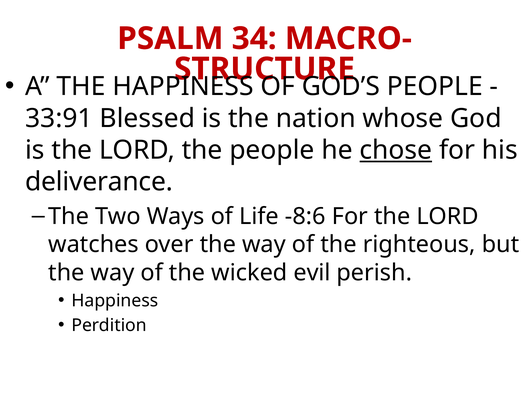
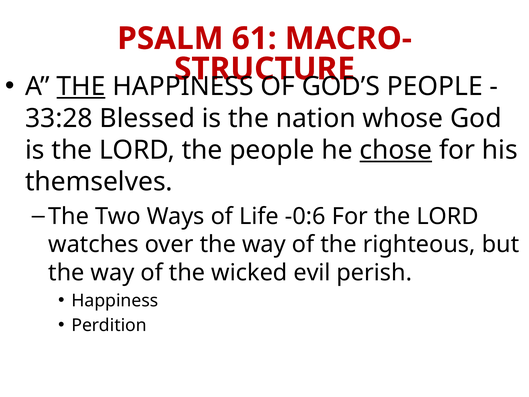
34: 34 -> 61
THE at (81, 86) underline: none -> present
33:91: 33:91 -> 33:28
deliverance: deliverance -> themselves
-8:6: -8:6 -> -0:6
